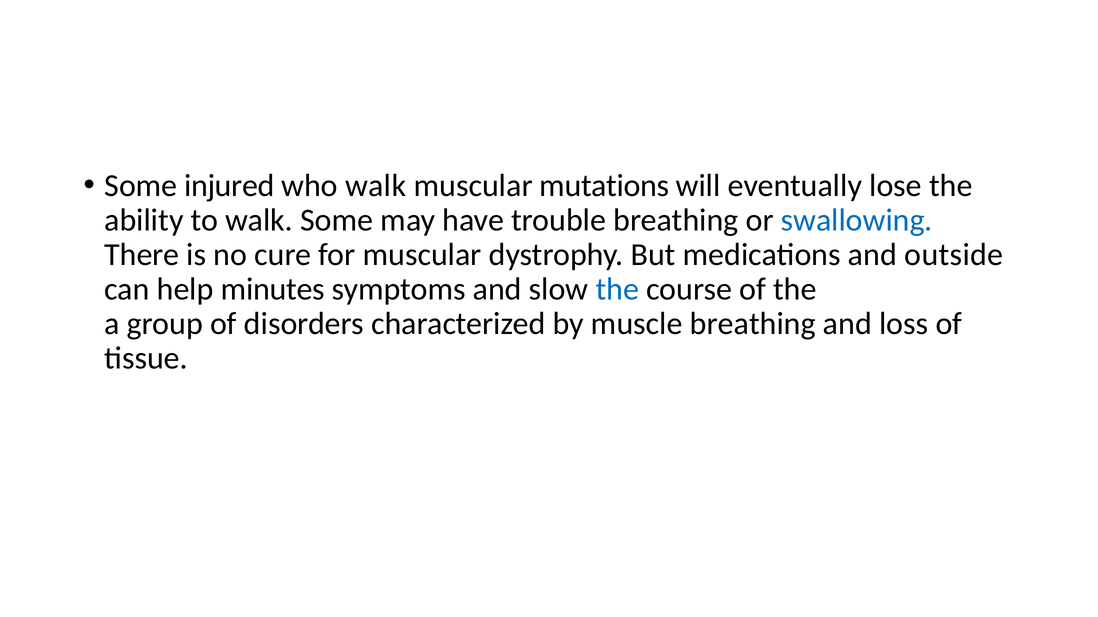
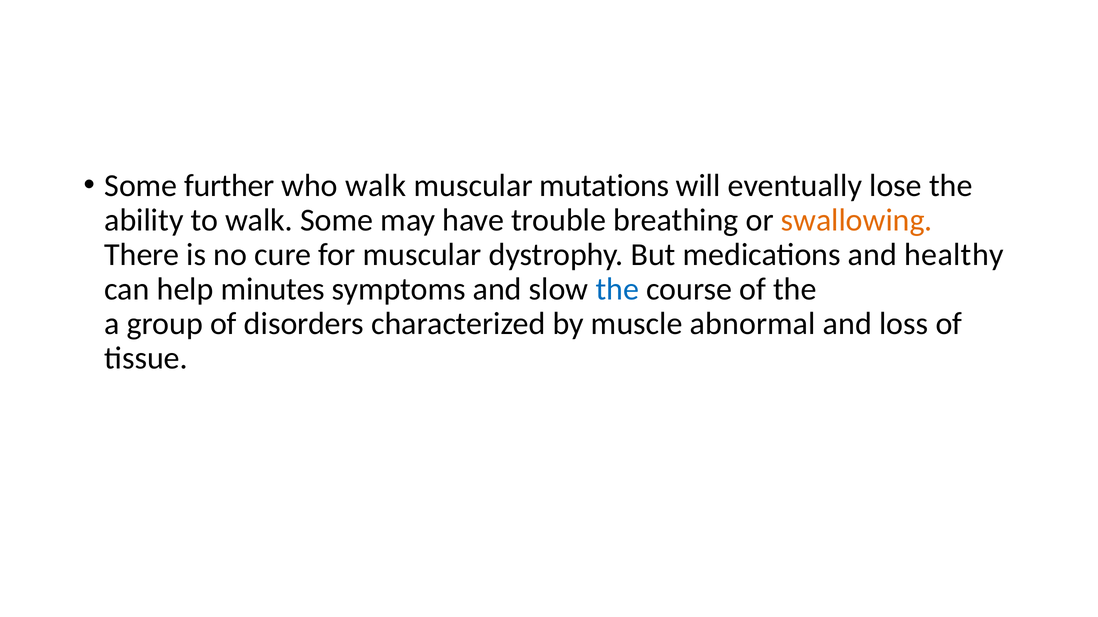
injured: injured -> further
swallowing colour: blue -> orange
outside: outside -> healthy
muscle breathing: breathing -> abnormal
